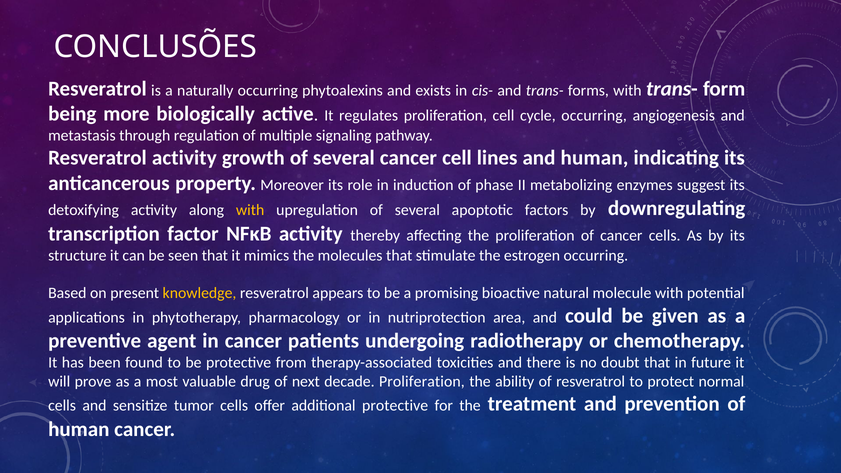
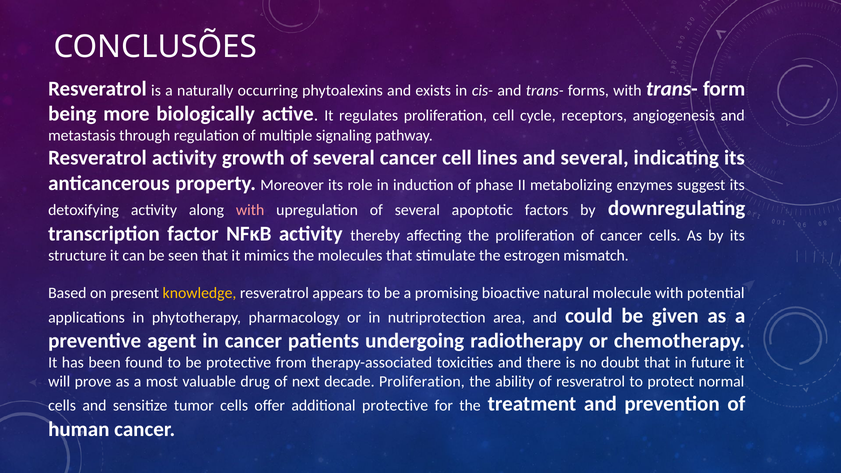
cycle occurring: occurring -> receptors
and human: human -> several
with at (250, 210) colour: yellow -> pink
estrogen occurring: occurring -> mismatch
